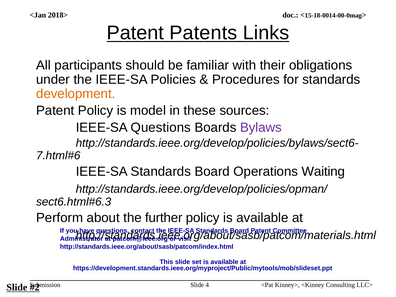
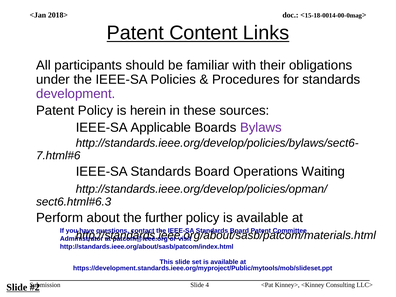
Patents: Patents -> Content
development colour: orange -> purple
model: model -> herein
IEEE-SA Questions: Questions -> Applicable
